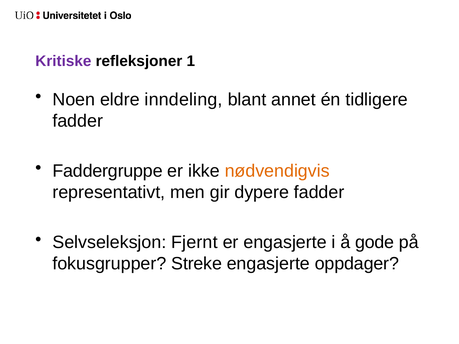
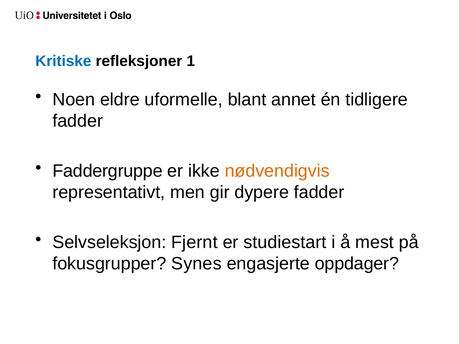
Kritiske colour: purple -> blue
inndeling: inndeling -> uformelle
er engasjerte: engasjerte -> studiestart
gode: gode -> mest
Streke: Streke -> Synes
